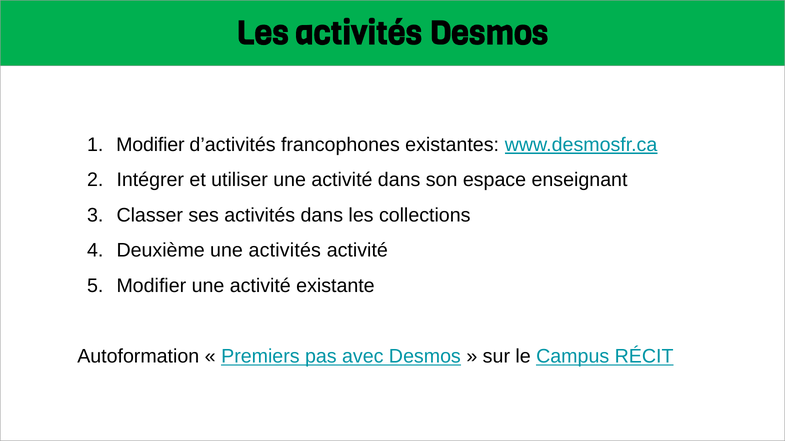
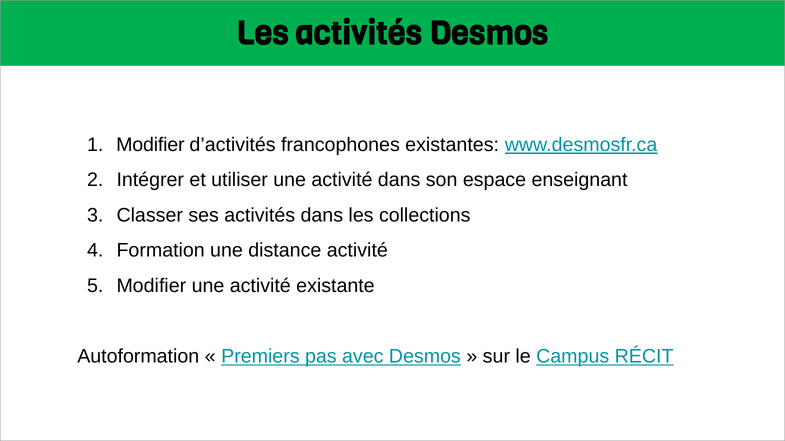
Deuxième: Deuxième -> Formation
une activités: activités -> distance
